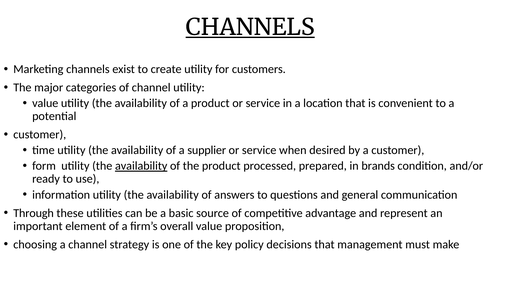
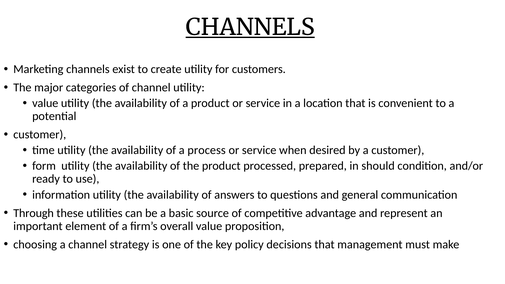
supplier: supplier -> process
availability at (141, 166) underline: present -> none
brands: brands -> should
